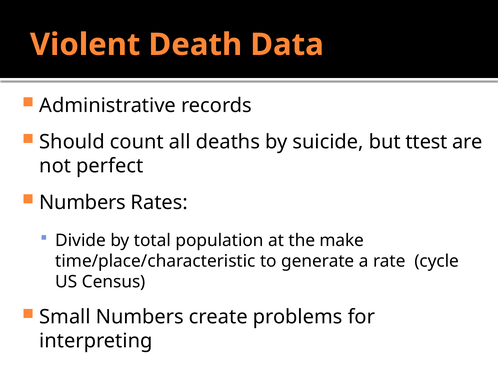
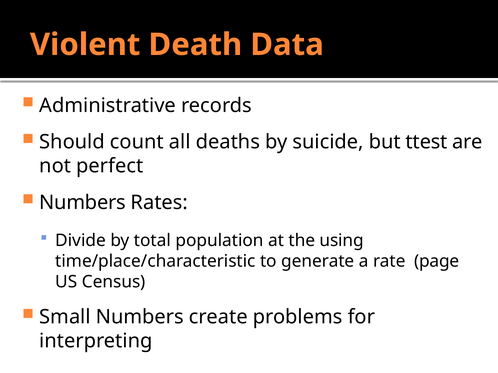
make: make -> using
cycle: cycle -> page
